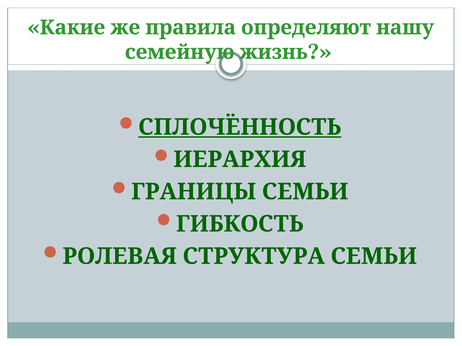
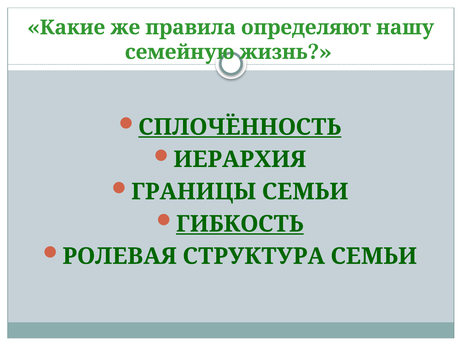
ГИБКОСТЬ underline: none -> present
